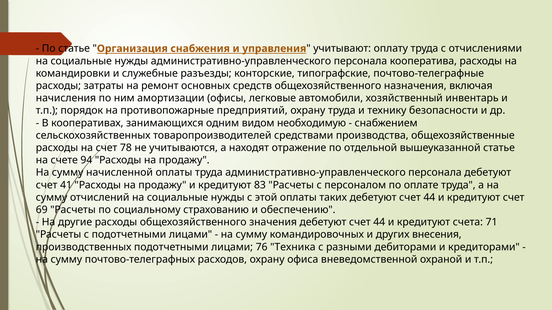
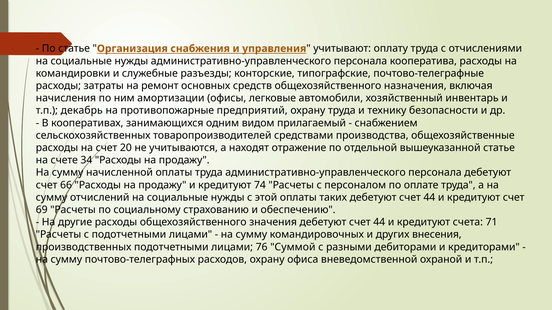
порядок: порядок -> декабрь
необходимую: необходимую -> прилагаемый
78: 78 -> 20
94: 94 -> 34
41: 41 -> 66
83: 83 -> 74
Техника: Техника -> Суммой
